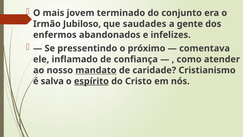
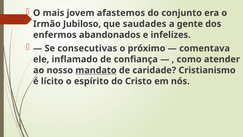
terminado: terminado -> afastemos
pressentindo: pressentindo -> consecutivas
salva: salva -> lícito
espírito underline: present -> none
